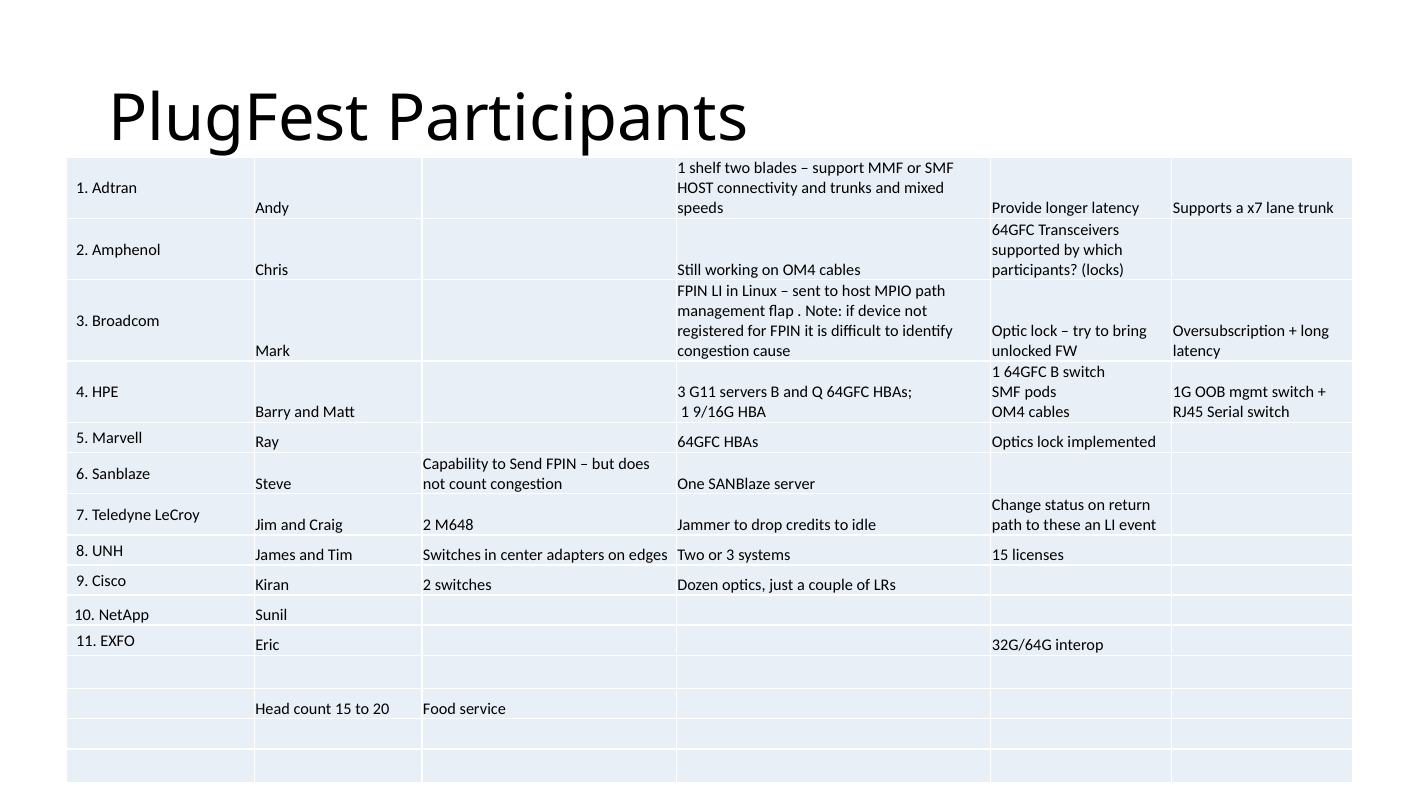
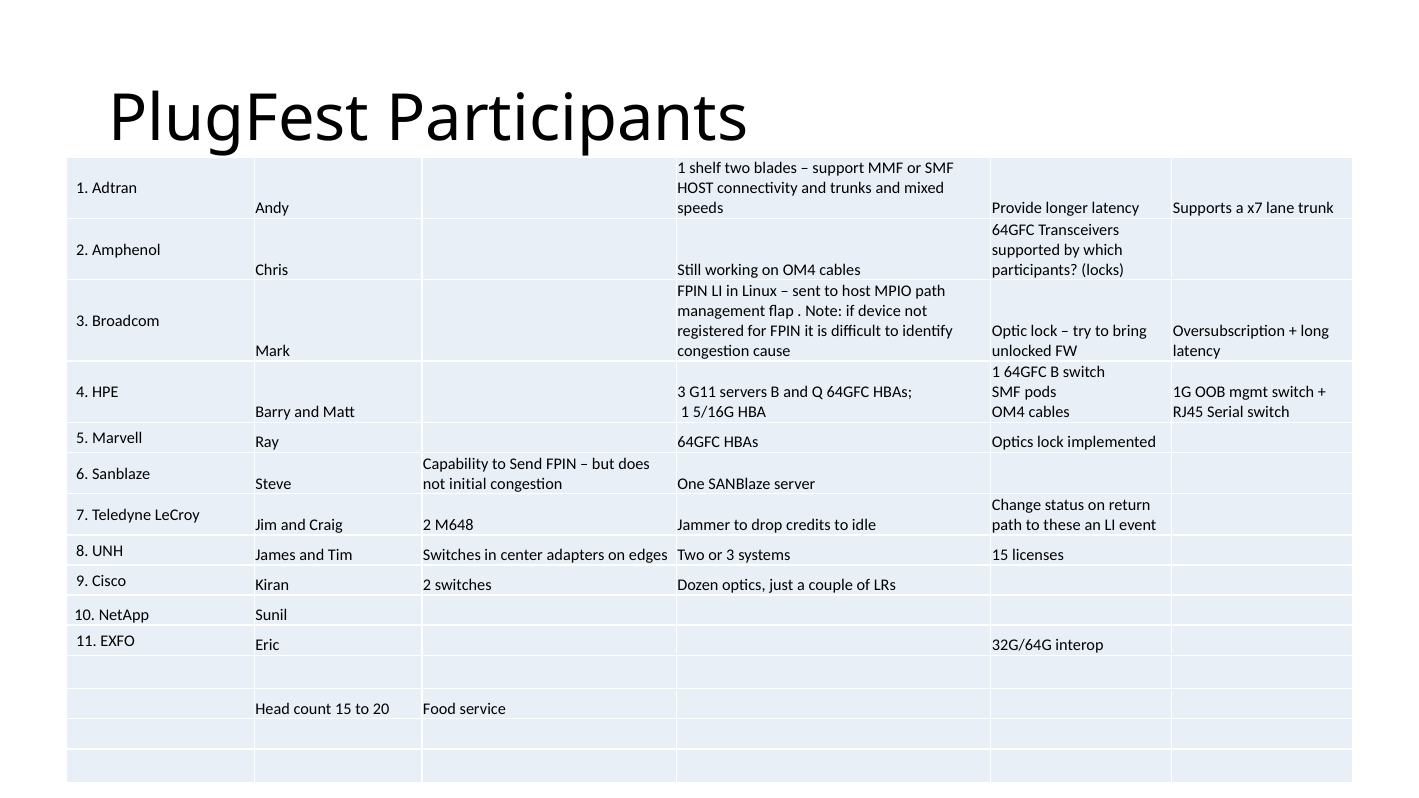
9/16G: 9/16G -> 5/16G
not count: count -> initial
